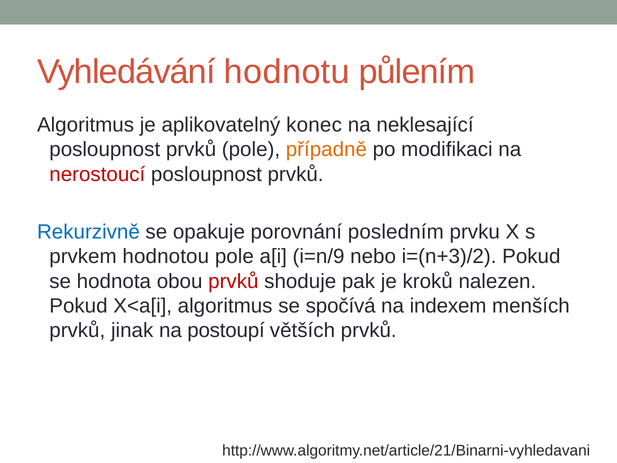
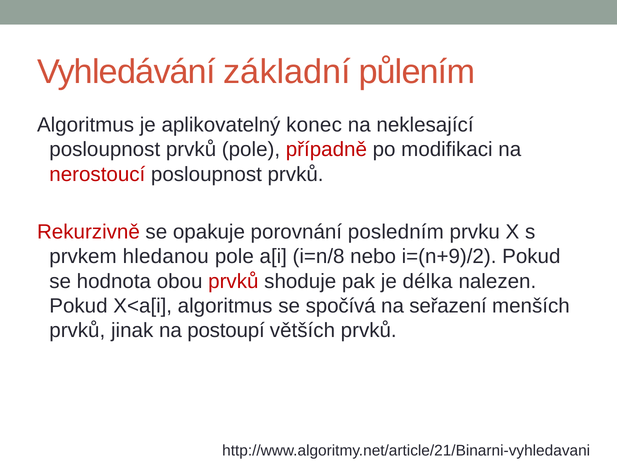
hodnotu: hodnotu -> základní
případně colour: orange -> red
Rekurzivně colour: blue -> red
hodnotou: hodnotou -> hledanou
i=n/9: i=n/9 -> i=n/8
i=(n+3)/2: i=(n+3)/2 -> i=(n+9)/2
kroků: kroků -> délka
indexem: indexem -> seřazení
